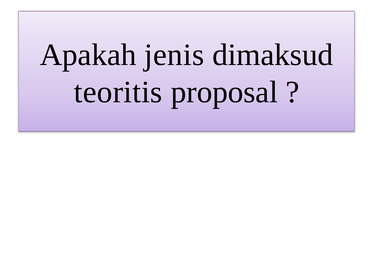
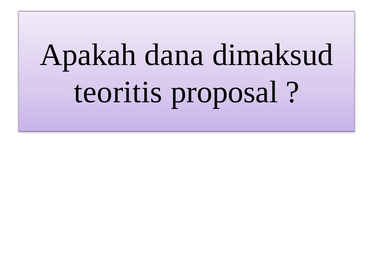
jenis: jenis -> dana
